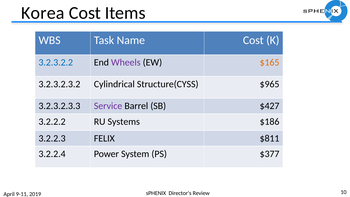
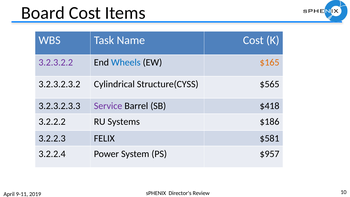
Korea: Korea -> Board
3.2.3.2.2 colour: blue -> purple
Wheels colour: purple -> blue
$965: $965 -> $565
$427: $427 -> $418
$811: $811 -> $581
$377: $377 -> $957
